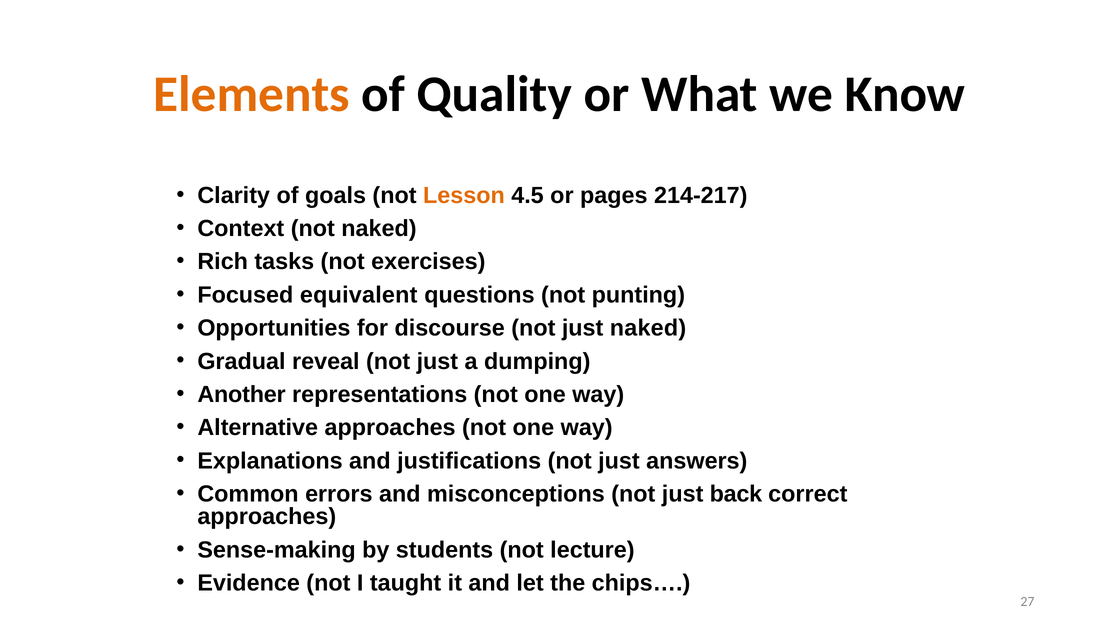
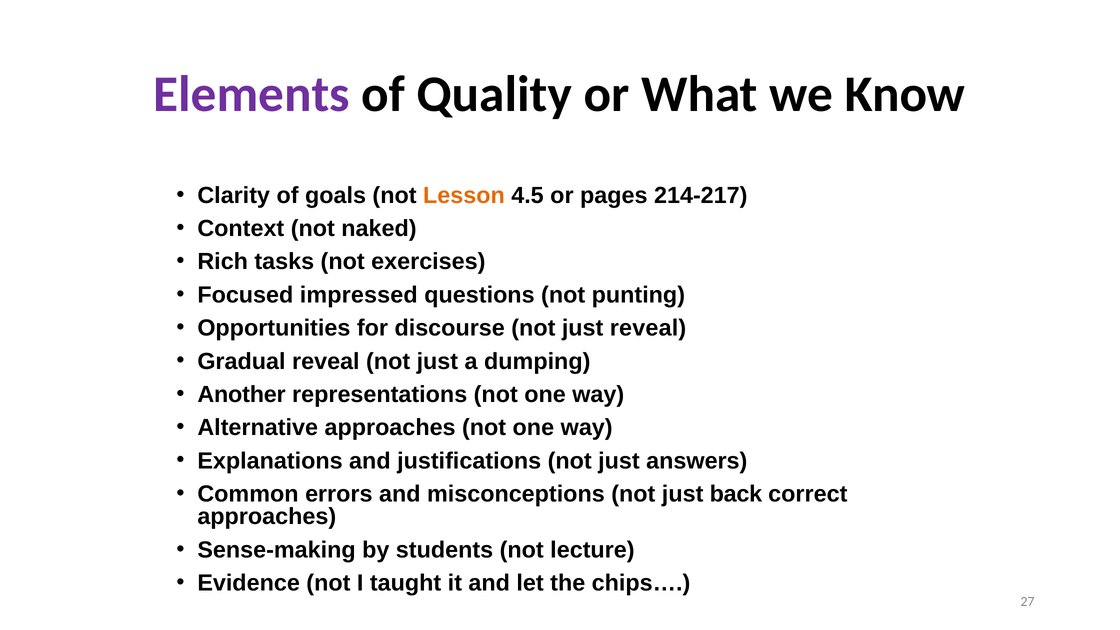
Elements colour: orange -> purple
equivalent: equivalent -> impressed
just naked: naked -> reveal
